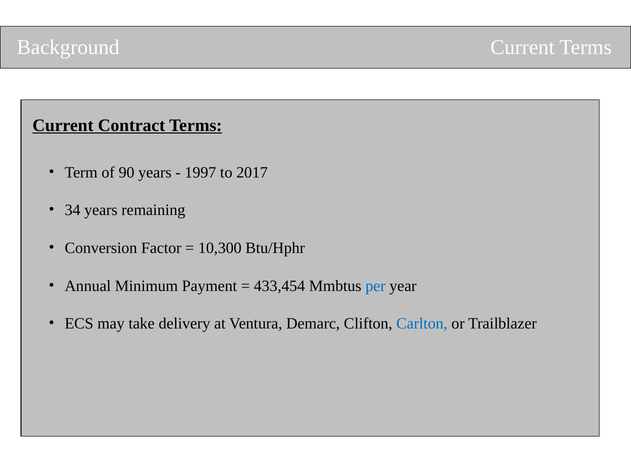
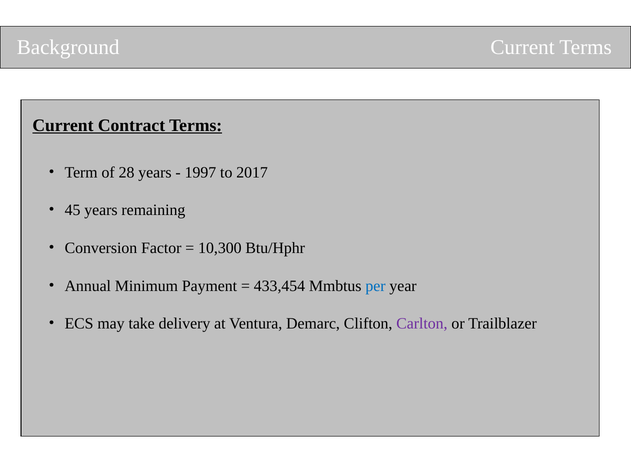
90: 90 -> 28
34: 34 -> 45
Carlton colour: blue -> purple
